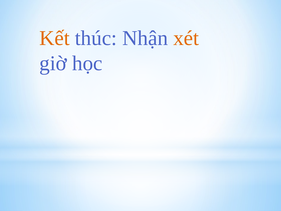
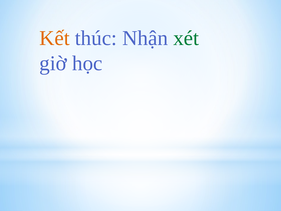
xét colour: orange -> green
